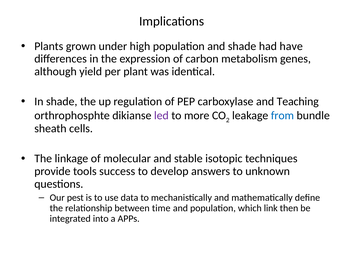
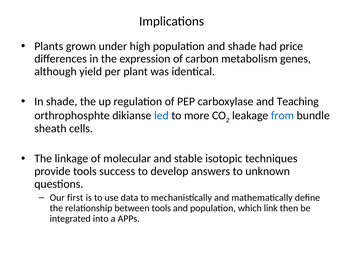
have: have -> price
led colour: purple -> blue
pest: pest -> first
between time: time -> tools
